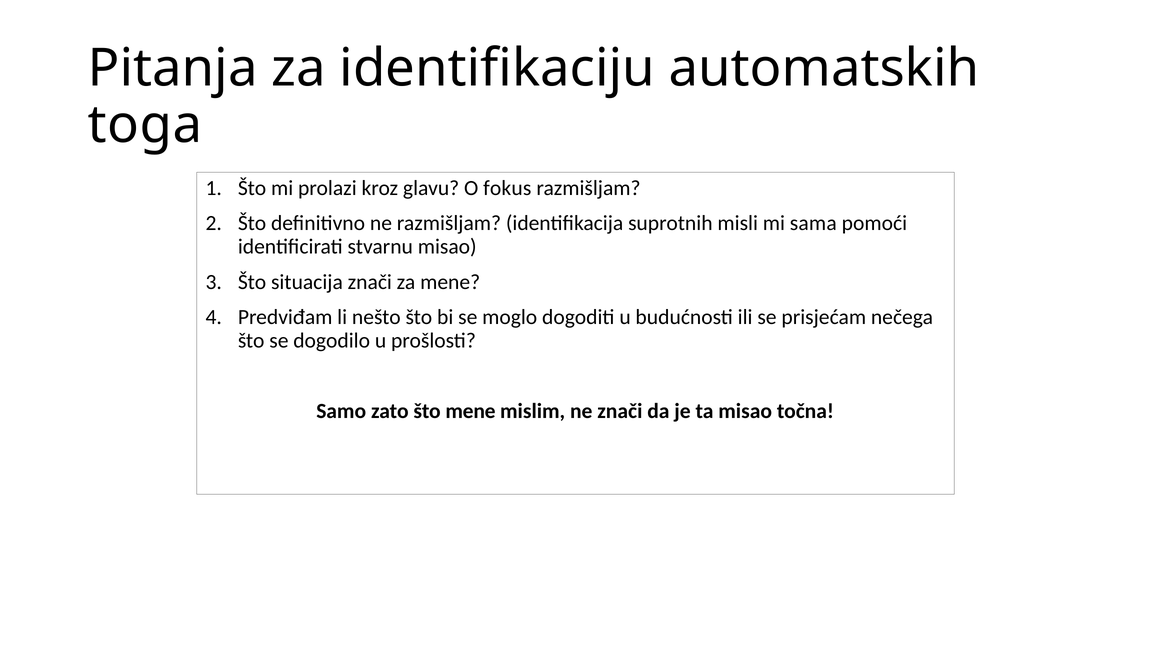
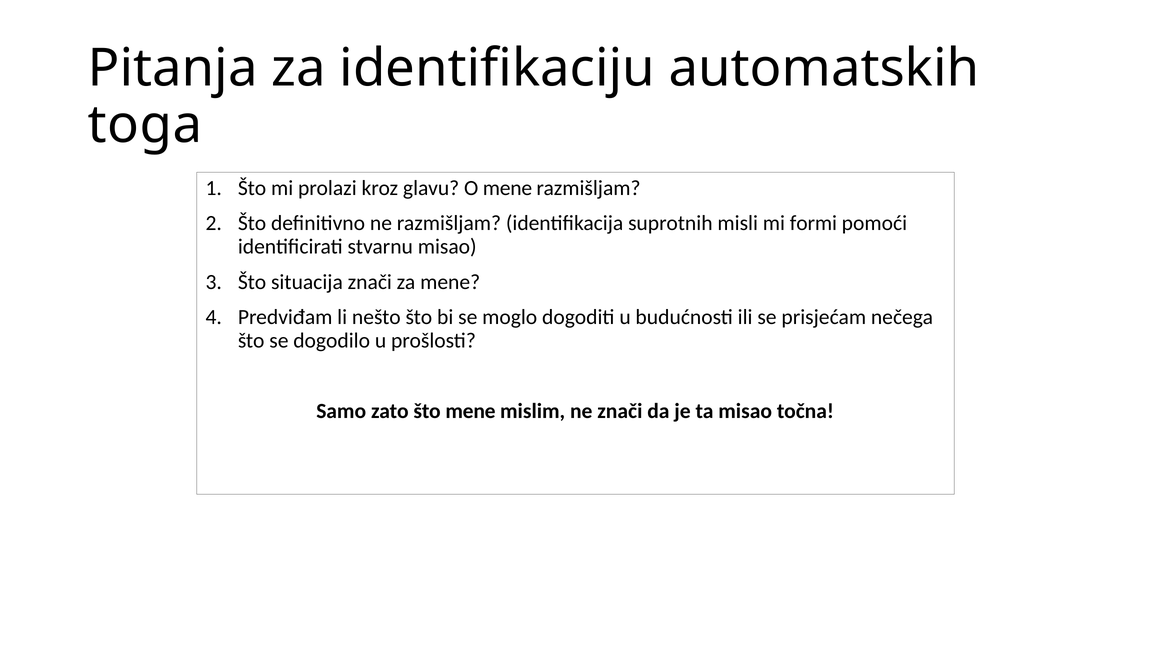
O fokus: fokus -> mene
sama: sama -> formi
